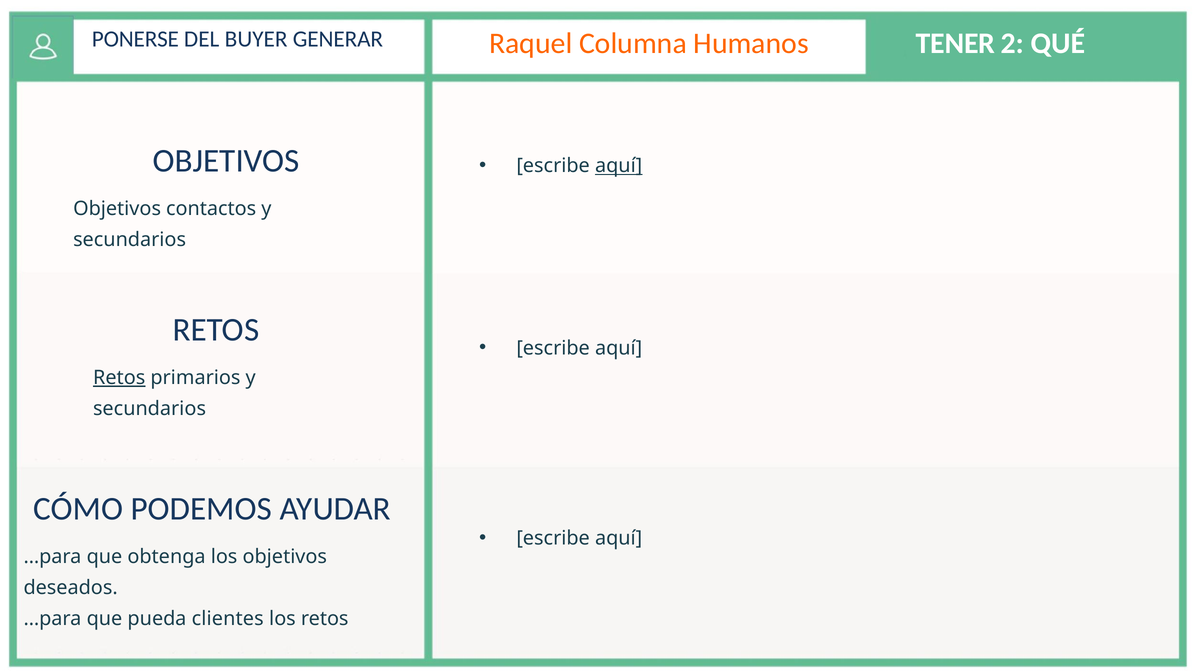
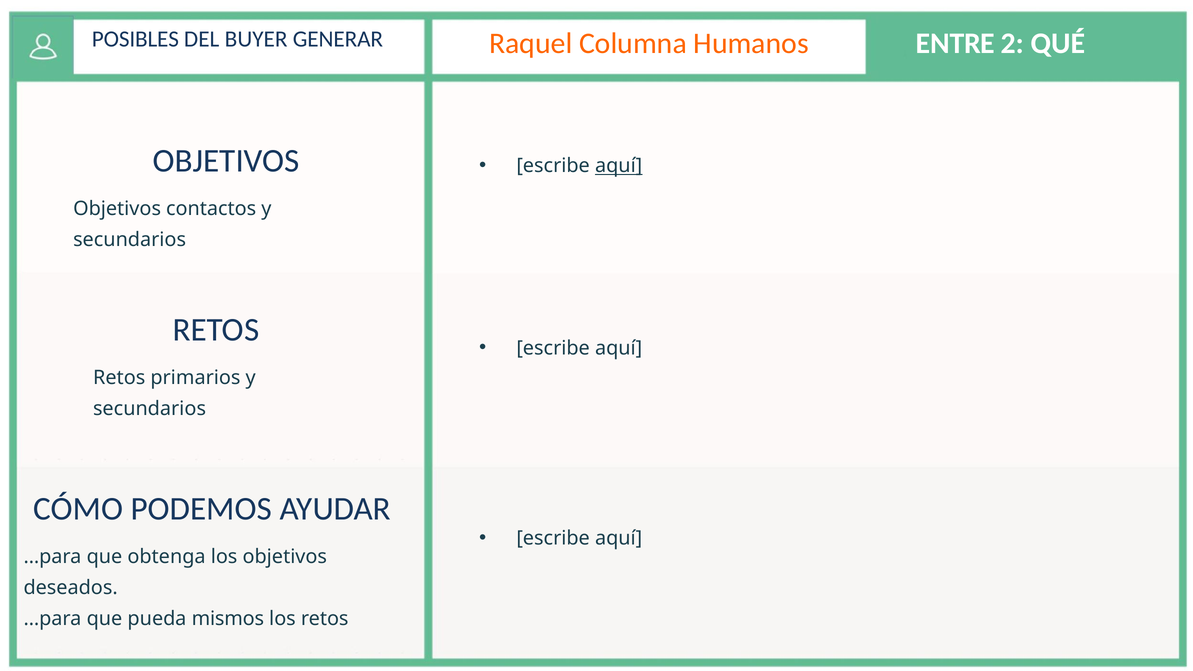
PONERSE: PONERSE -> POSIBLES
TENER: TENER -> ENTRE
Retos at (119, 378) underline: present -> none
clientes: clientes -> mismos
